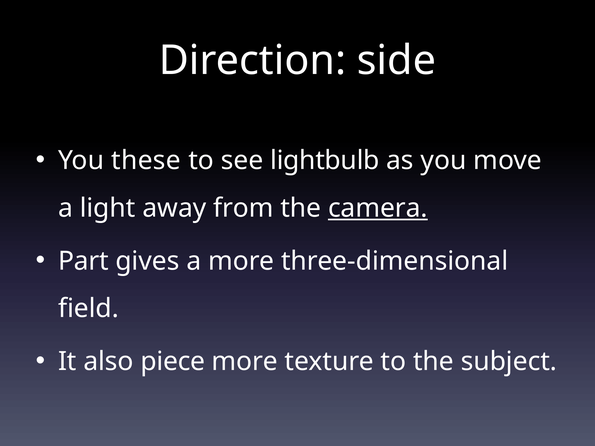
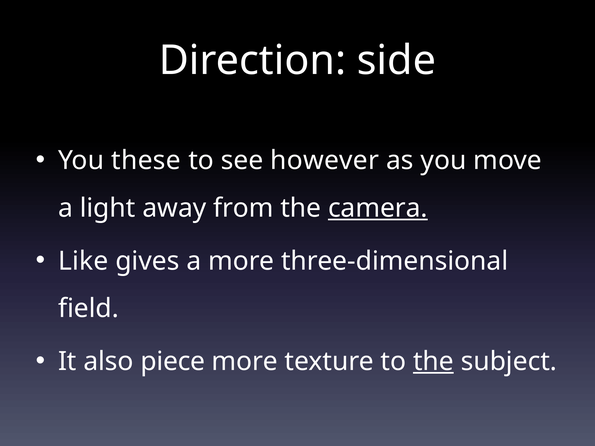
lightbulb: lightbulb -> however
Part: Part -> Like
the at (433, 362) underline: none -> present
